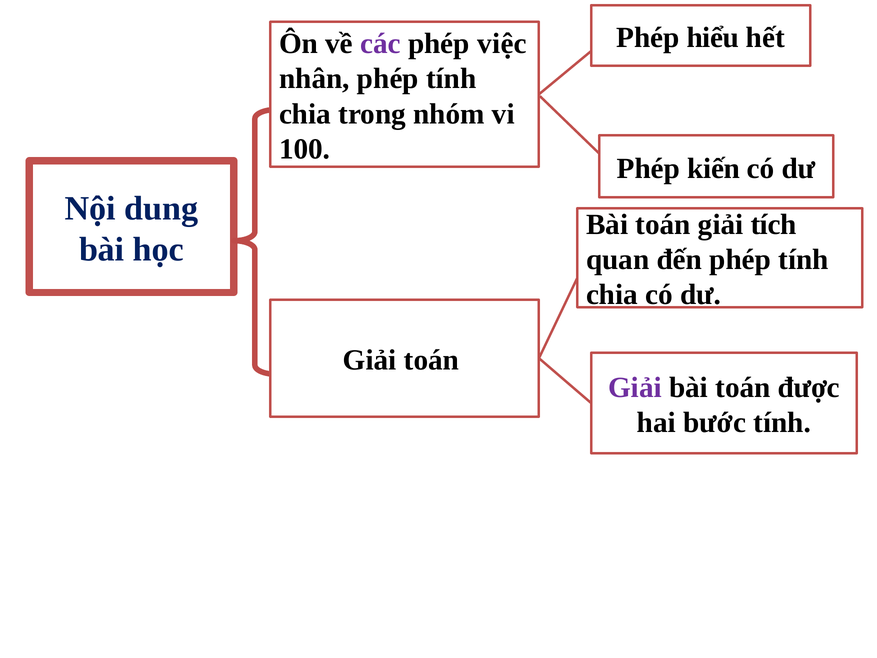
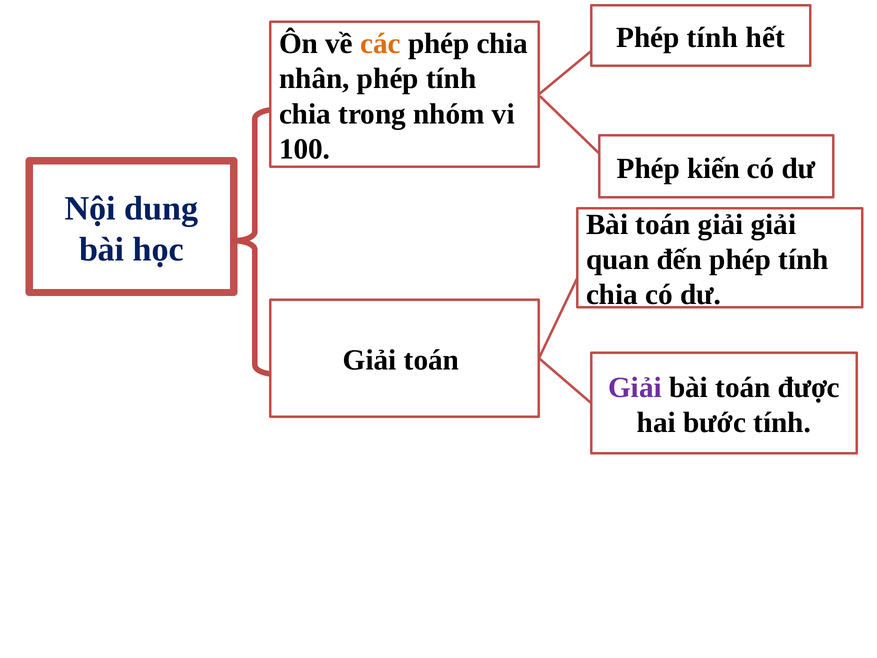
hiểu at (713, 37): hiểu -> tính
các colour: purple -> orange
phép việc: việc -> chia
giải tích: tích -> giải
